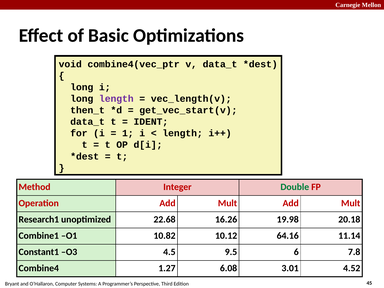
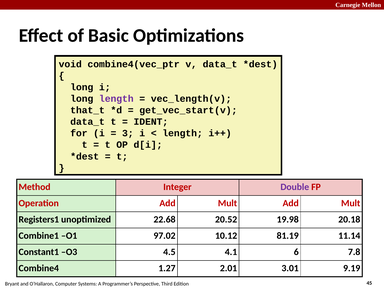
then_t: then_t -> that_t
1: 1 -> 3
Double colour: green -> purple
Research1: Research1 -> Registers1
16.26: 16.26 -> 20.52
10.82: 10.82 -> 97.02
64.16: 64.16 -> 81.19
9.5: 9.5 -> 4.1
6.08: 6.08 -> 2.01
4.52: 4.52 -> 9.19
